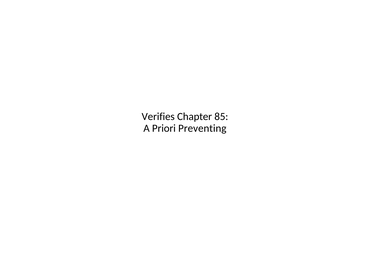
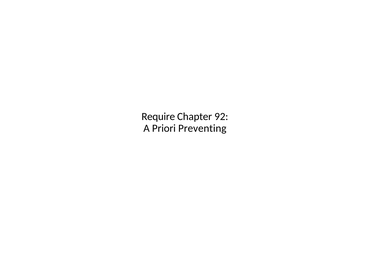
Verifies: Verifies -> Require
85: 85 -> 92
